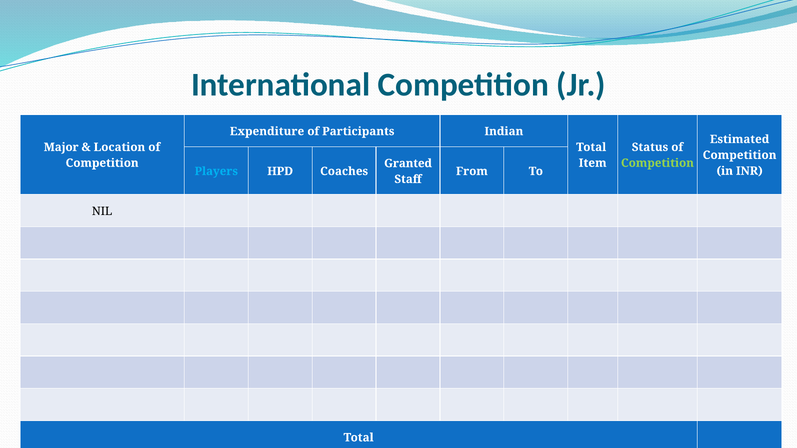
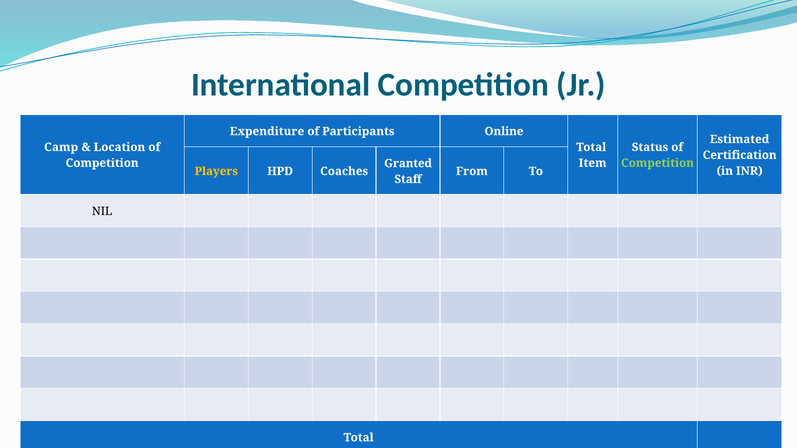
Indian: Indian -> Online
Major: Major -> Camp
Competition at (740, 155): Competition -> Certification
Players colour: light blue -> yellow
